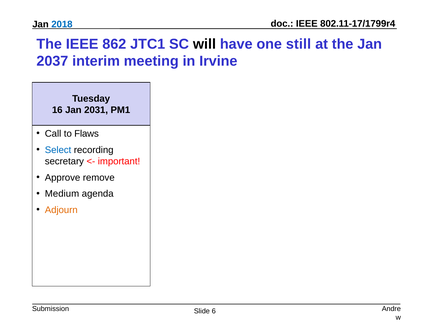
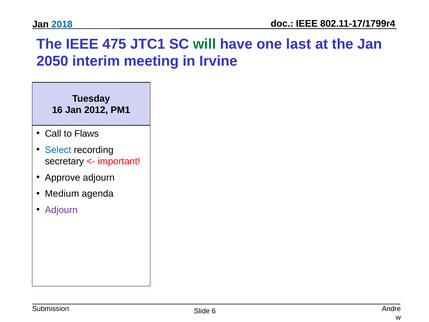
862: 862 -> 475
will colour: black -> green
still: still -> last
2037: 2037 -> 2050
2031: 2031 -> 2012
Approve remove: remove -> adjourn
Adjourn at (61, 210) colour: orange -> purple
